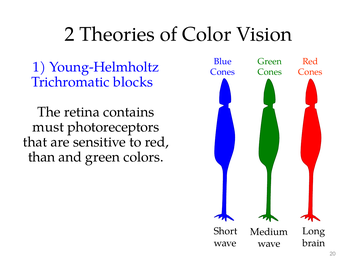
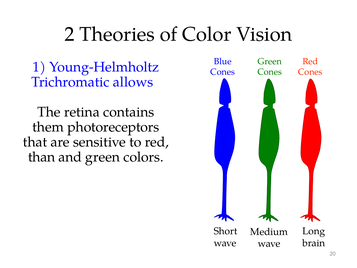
blocks: blocks -> allows
must: must -> them
